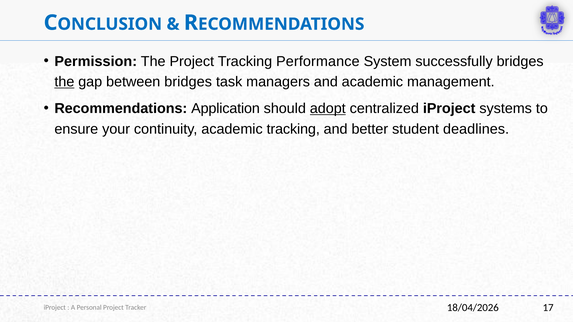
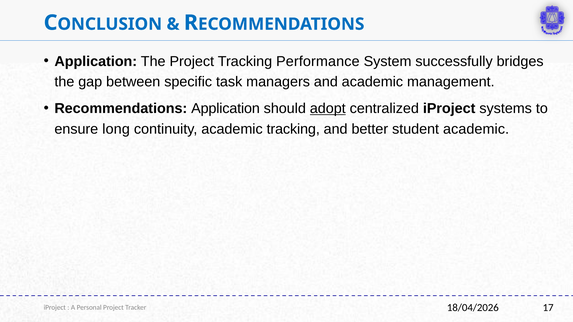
Permission at (96, 61): Permission -> Application
the at (64, 82) underline: present -> none
between bridges: bridges -> specific
your: your -> long
student deadlines: deadlines -> academic
